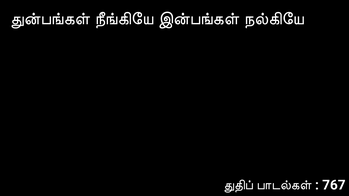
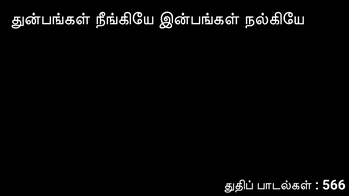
767: 767 -> 566
